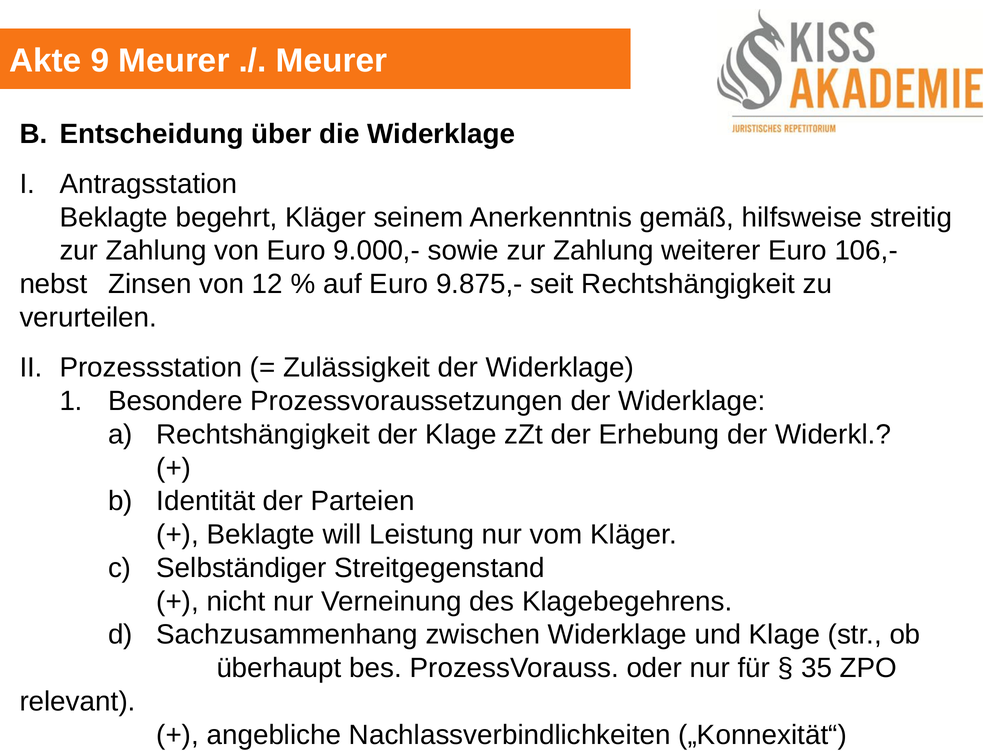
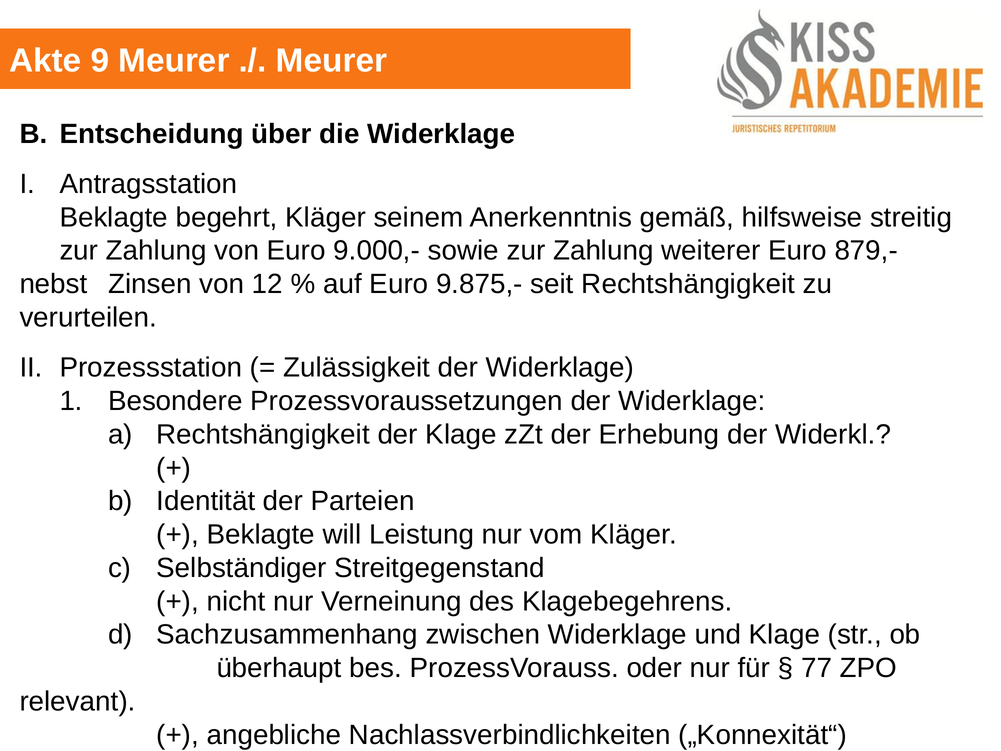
106,-: 106,- -> 879,-
35: 35 -> 77
